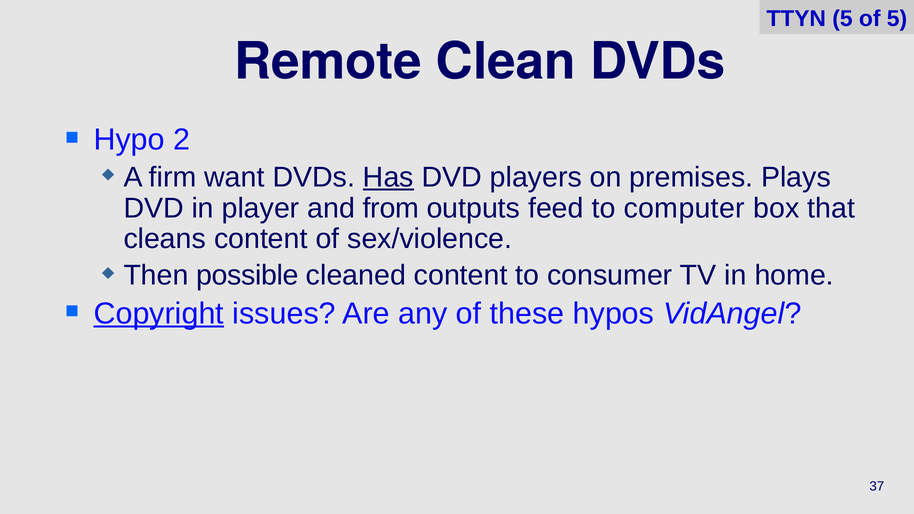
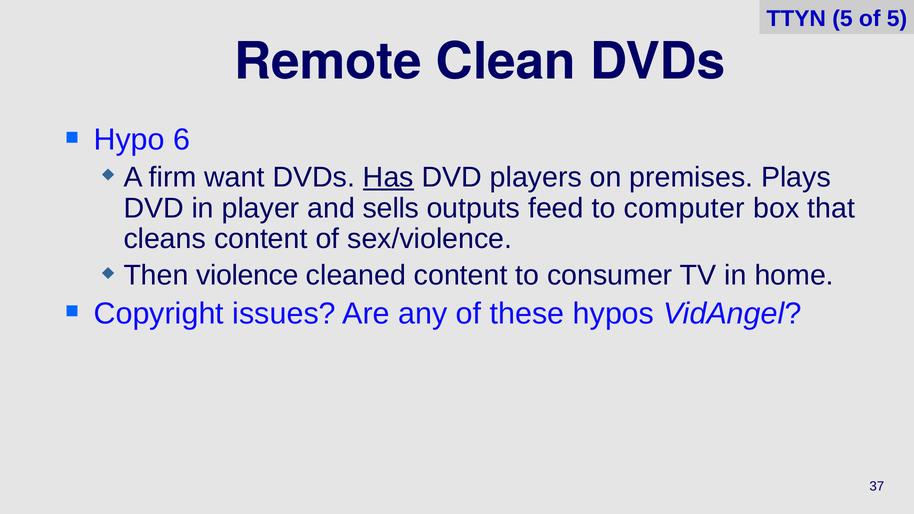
2: 2 -> 6
from: from -> sells
possible: possible -> violence
Copyright underline: present -> none
